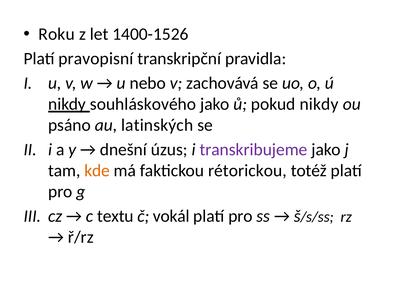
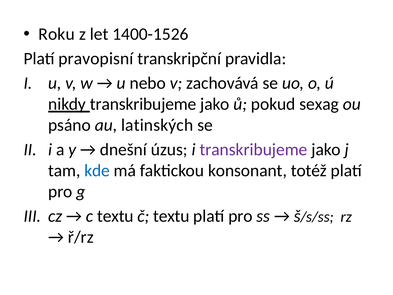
souhláskového at (143, 104): souhláskového -> transkribujeme
pokud nikdy: nikdy -> sexag
kde colour: orange -> blue
rétorickou: rétorickou -> konsonant
č vokál: vokál -> textu
